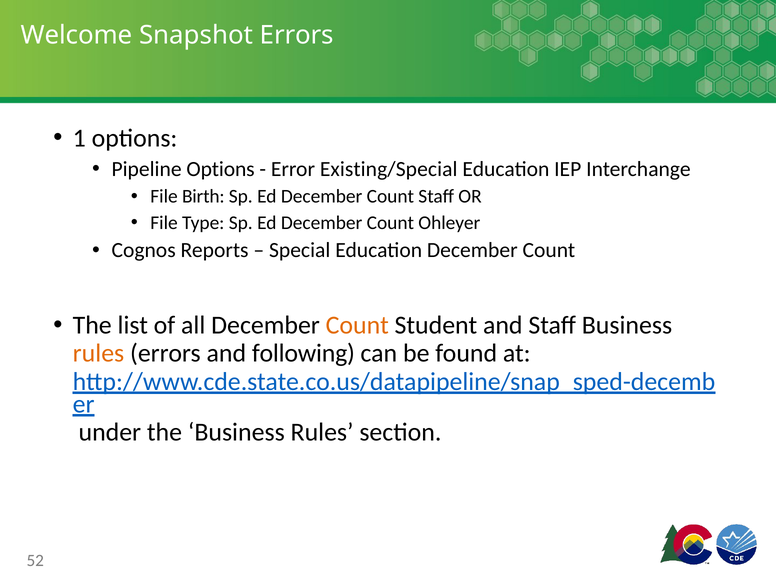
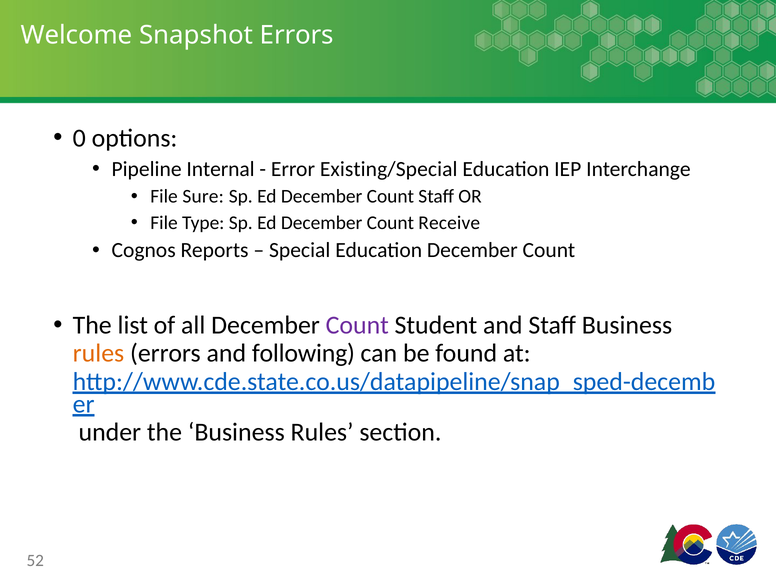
1: 1 -> 0
Pipeline Options: Options -> Internal
Birth: Birth -> Sure
Ohleyer: Ohleyer -> Receive
Count at (357, 325) colour: orange -> purple
